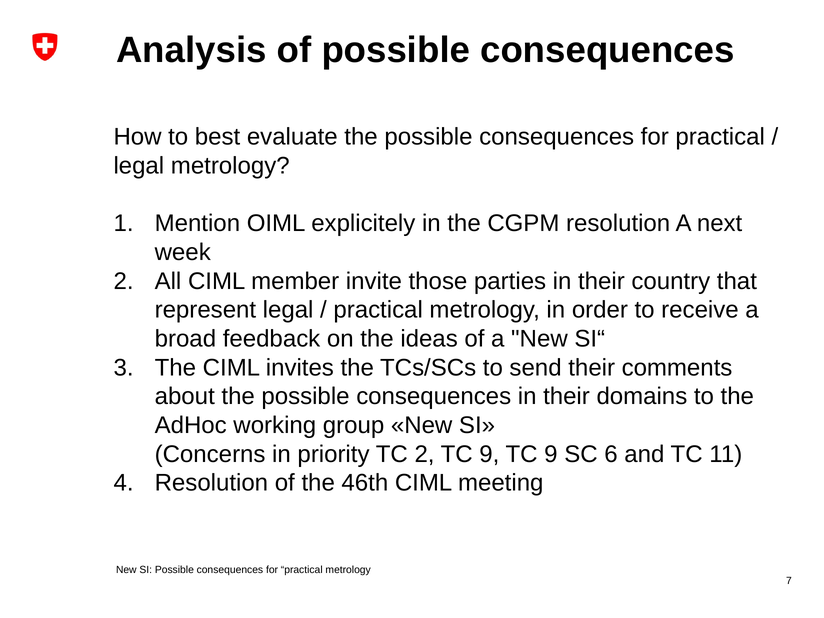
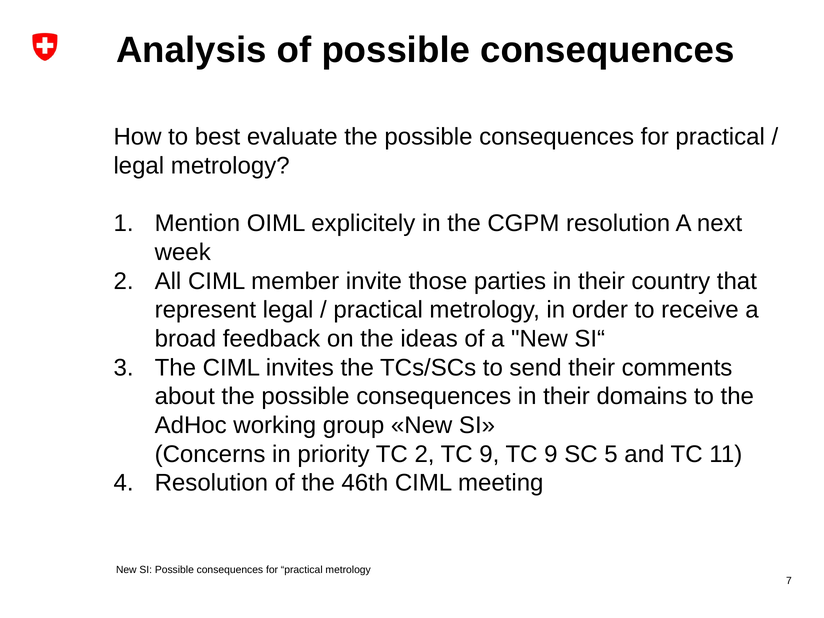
6: 6 -> 5
